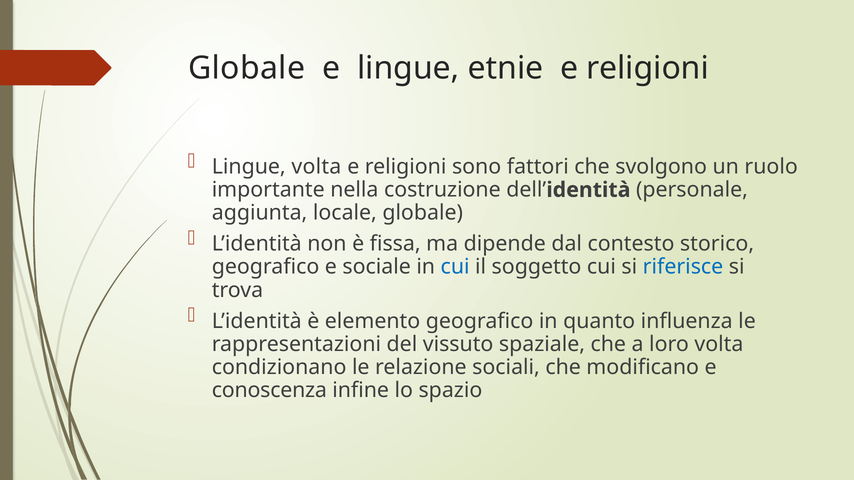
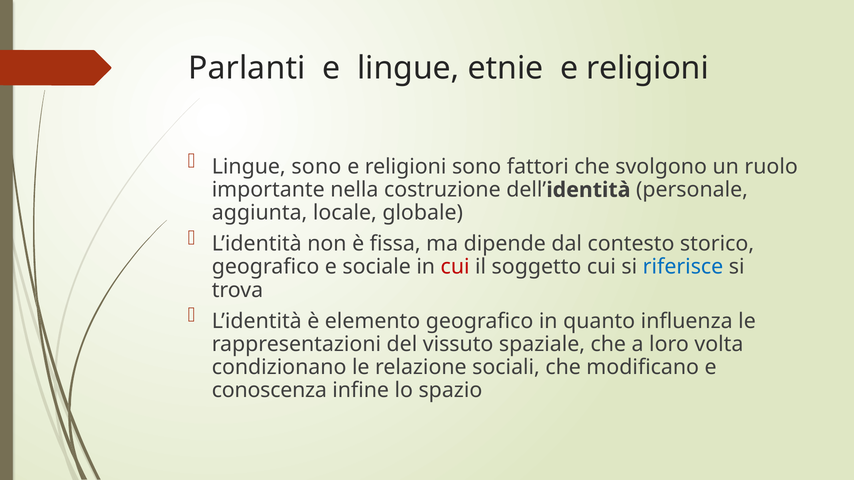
Globale at (247, 68): Globale -> Parlanti
Lingue volta: volta -> sono
cui at (455, 267) colour: blue -> red
